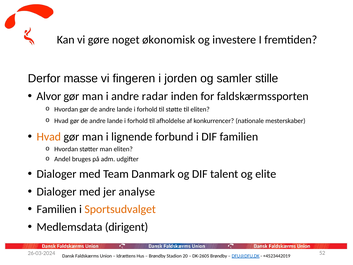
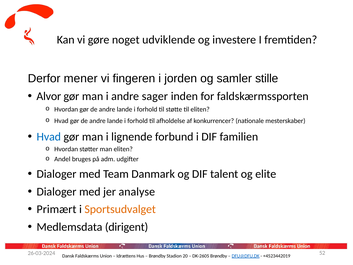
økonomisk: økonomisk -> udviklende
masse: masse -> mener
radar: radar -> sager
Hvad at (49, 137) colour: orange -> blue
Familien at (57, 209): Familien -> Primært
